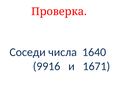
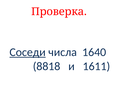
Соседи underline: none -> present
9916: 9916 -> 8818
1671: 1671 -> 1611
